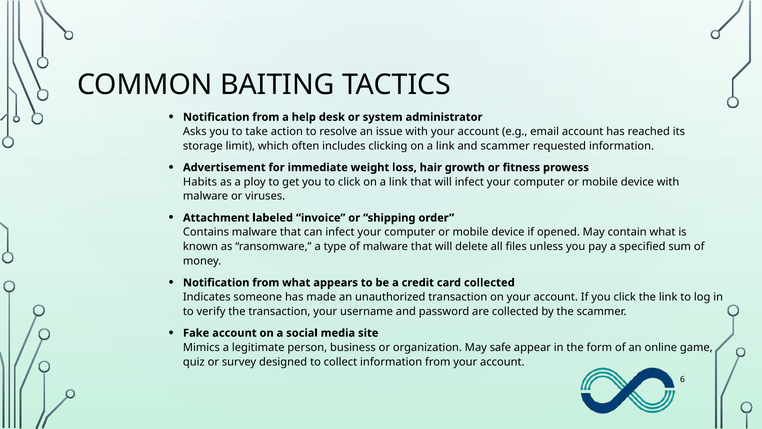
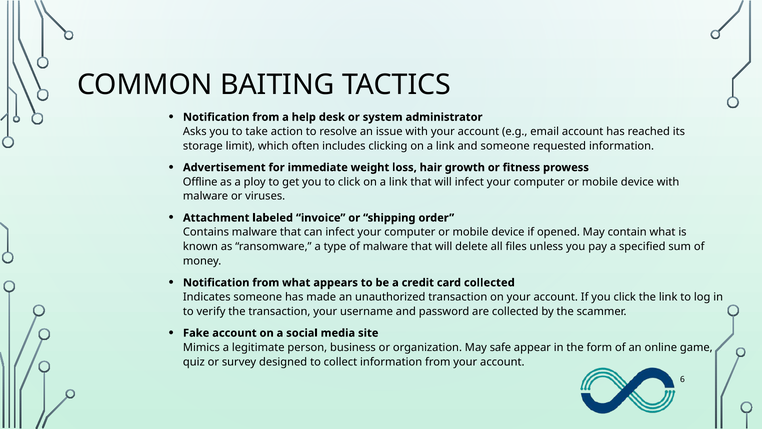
and scammer: scammer -> someone
Habits: Habits -> Offline
